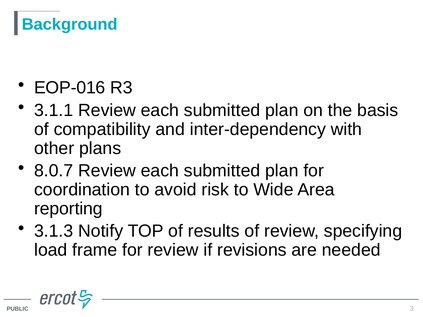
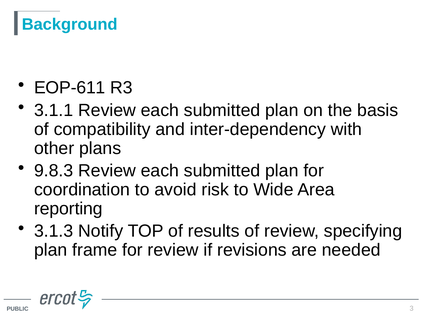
EOP-016: EOP-016 -> EOP-611
8.0.7: 8.0.7 -> 9.8.3
load at (51, 250): load -> plan
